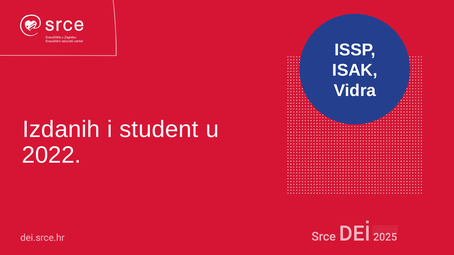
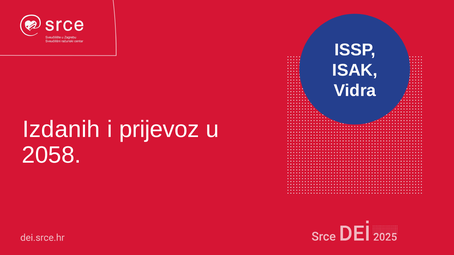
student: student -> prijevoz
2022: 2022 -> 2058
